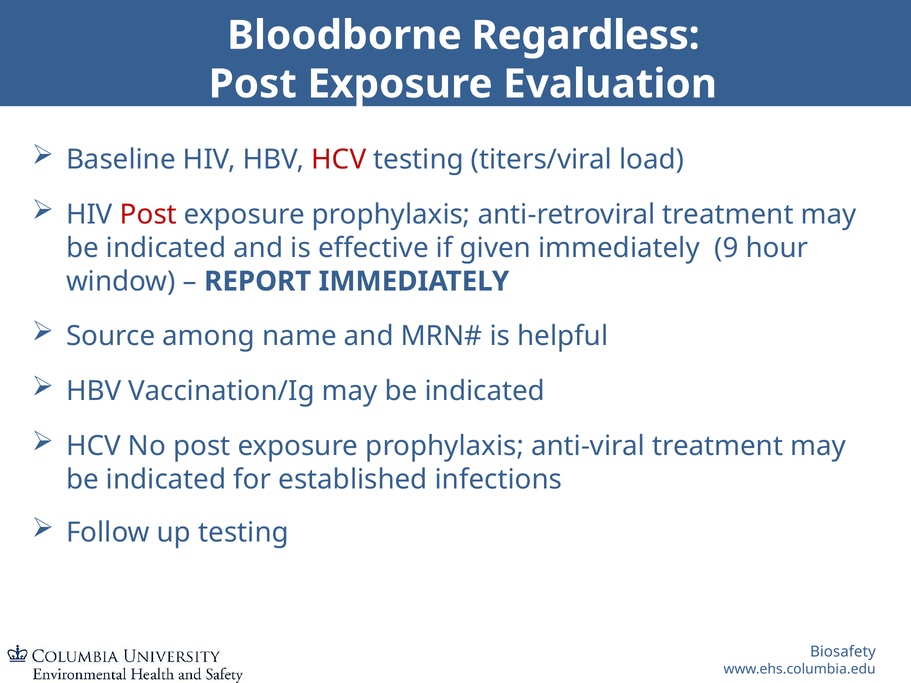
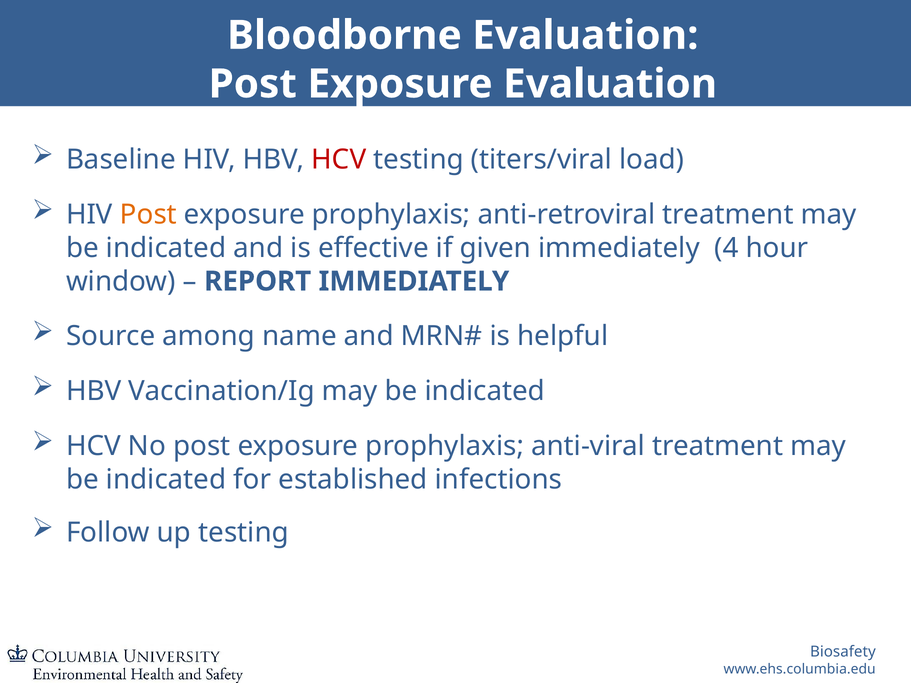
Bloodborne Regardless: Regardless -> Evaluation
Post at (148, 215) colour: red -> orange
9: 9 -> 4
